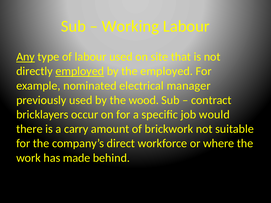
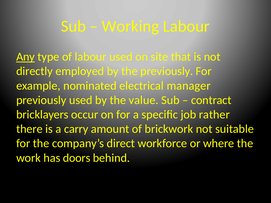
employed at (80, 71) underline: present -> none
the employed: employed -> previously
wood: wood -> value
would: would -> rather
made: made -> doors
